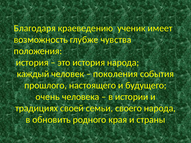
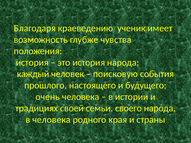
поколения: поколения -> поисковую
в обновить: обновить -> человека
